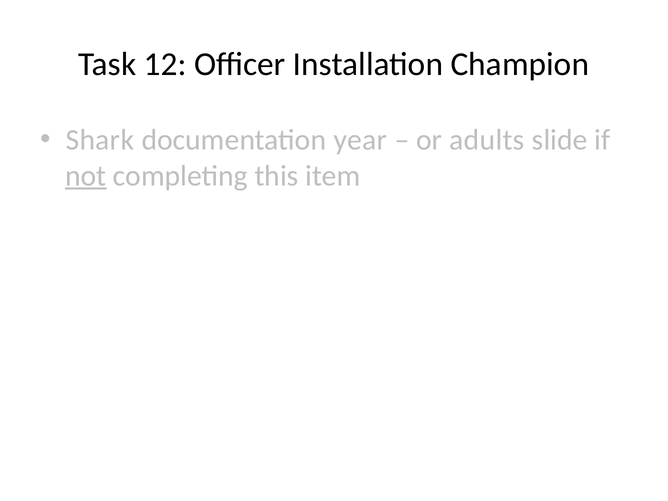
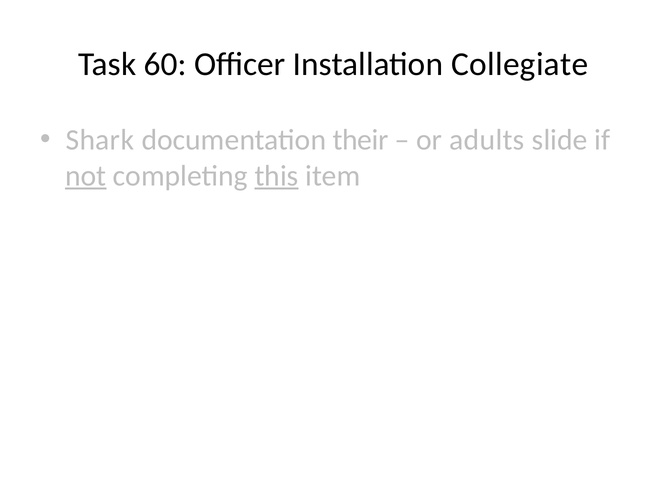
12: 12 -> 60
Champion: Champion -> Collegiate
year: year -> their
this underline: none -> present
